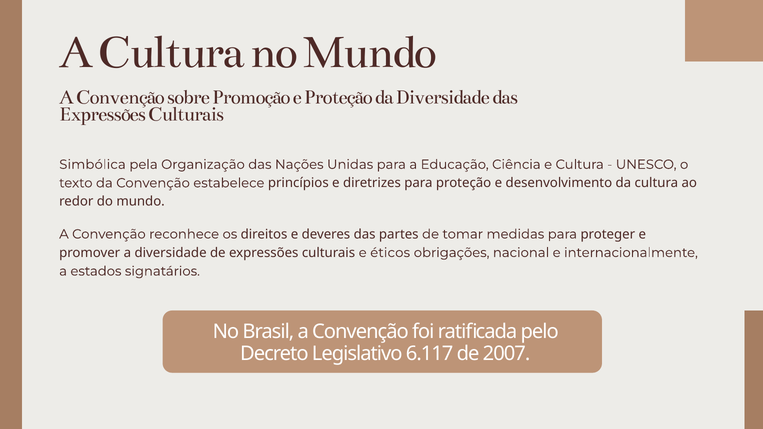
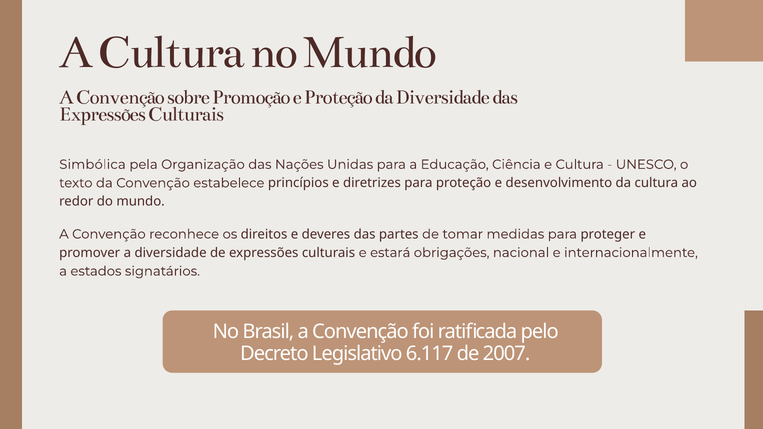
éticos: éticos -> estará
